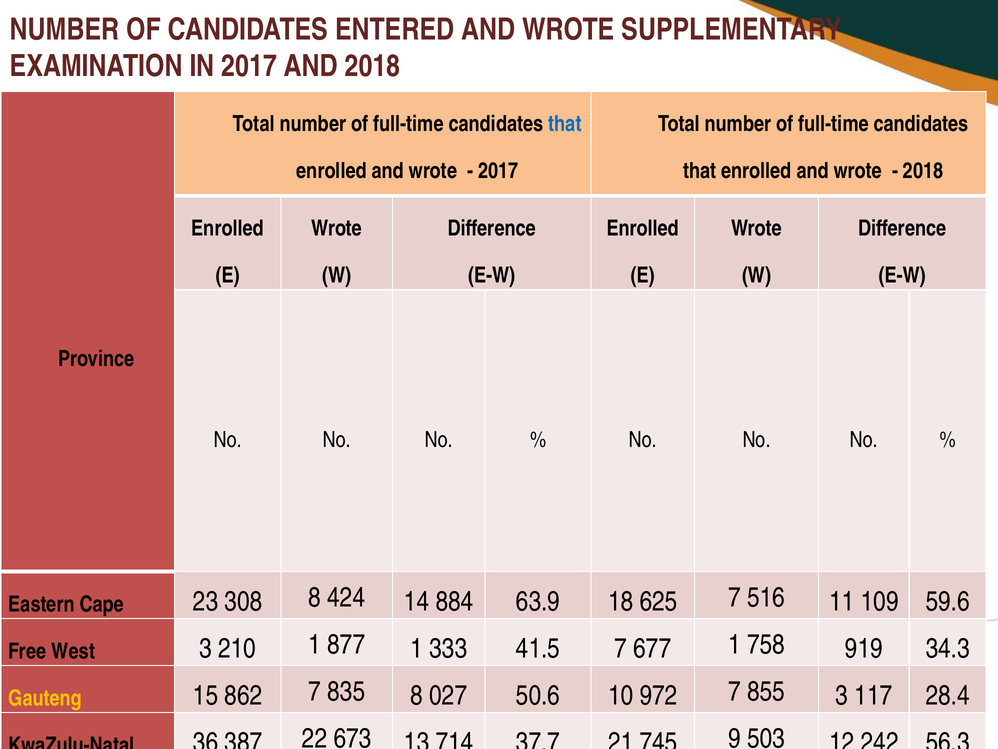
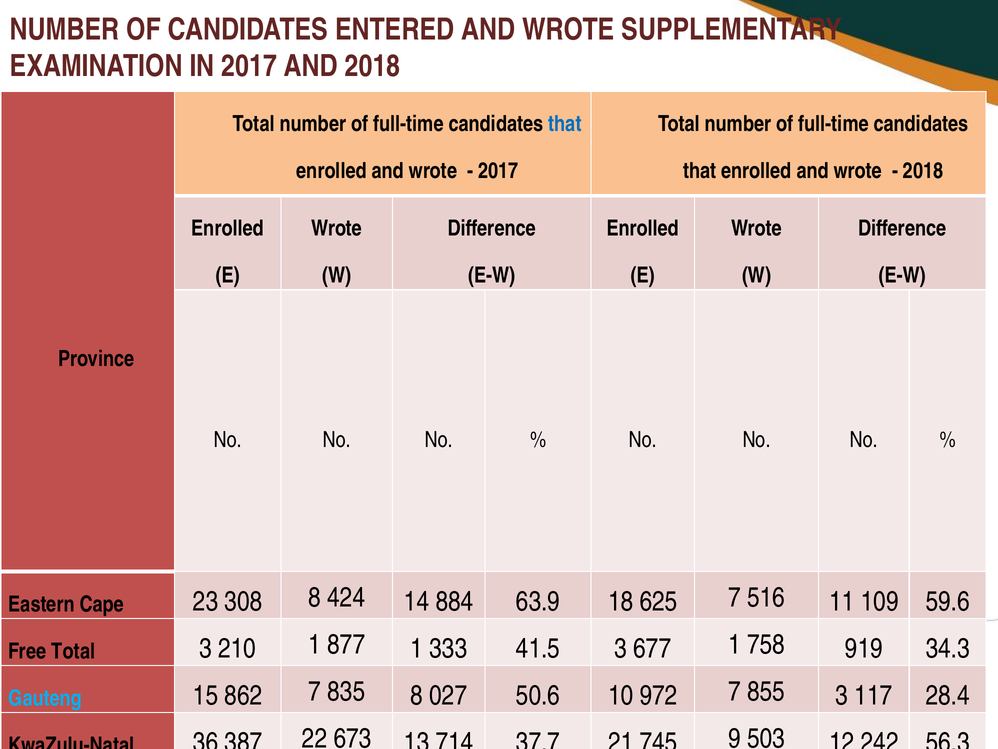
Free West: West -> Total
41.5 7: 7 -> 3
Gauteng colour: yellow -> light blue
